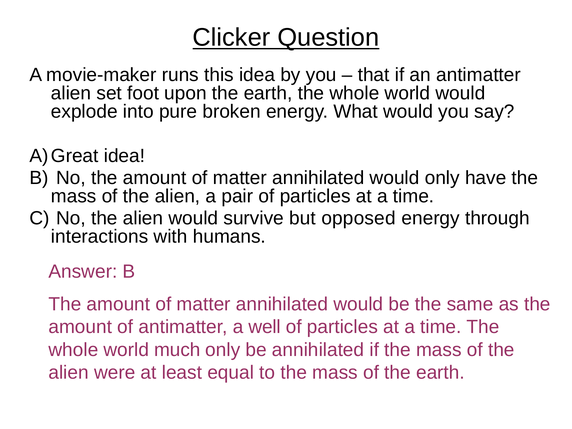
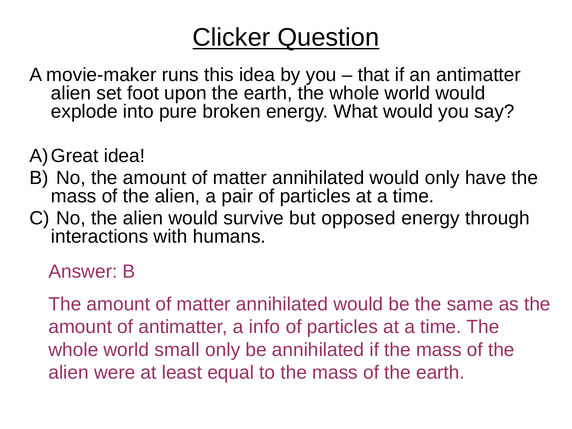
well: well -> info
much: much -> small
